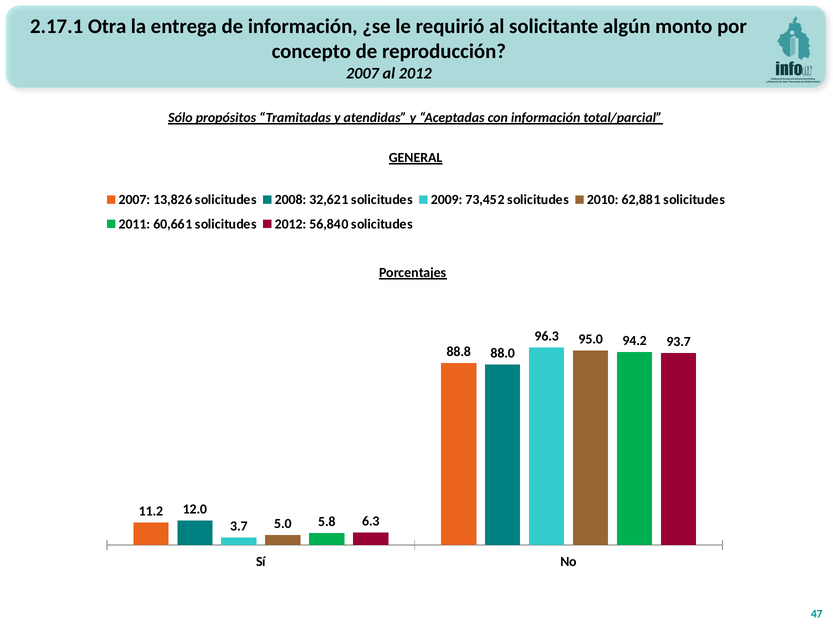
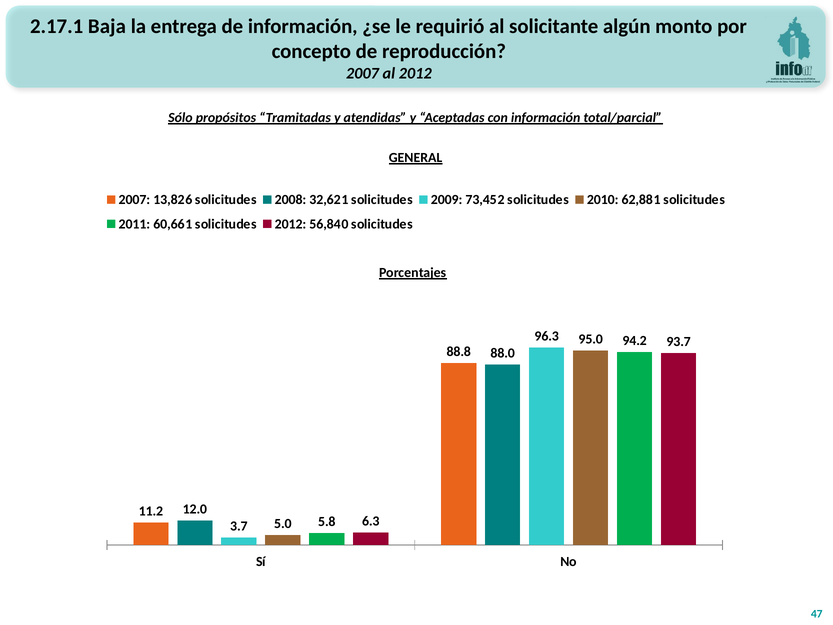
Otra: Otra -> Baja
